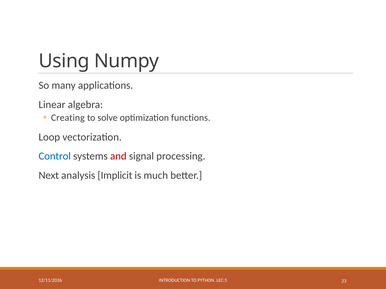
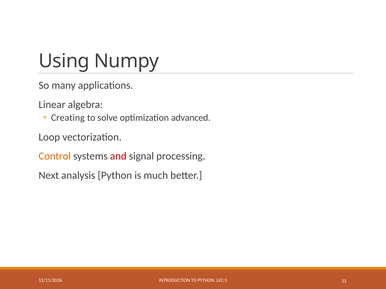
functions: functions -> advanced
Control colour: blue -> orange
analysis Implicit: Implicit -> Python
